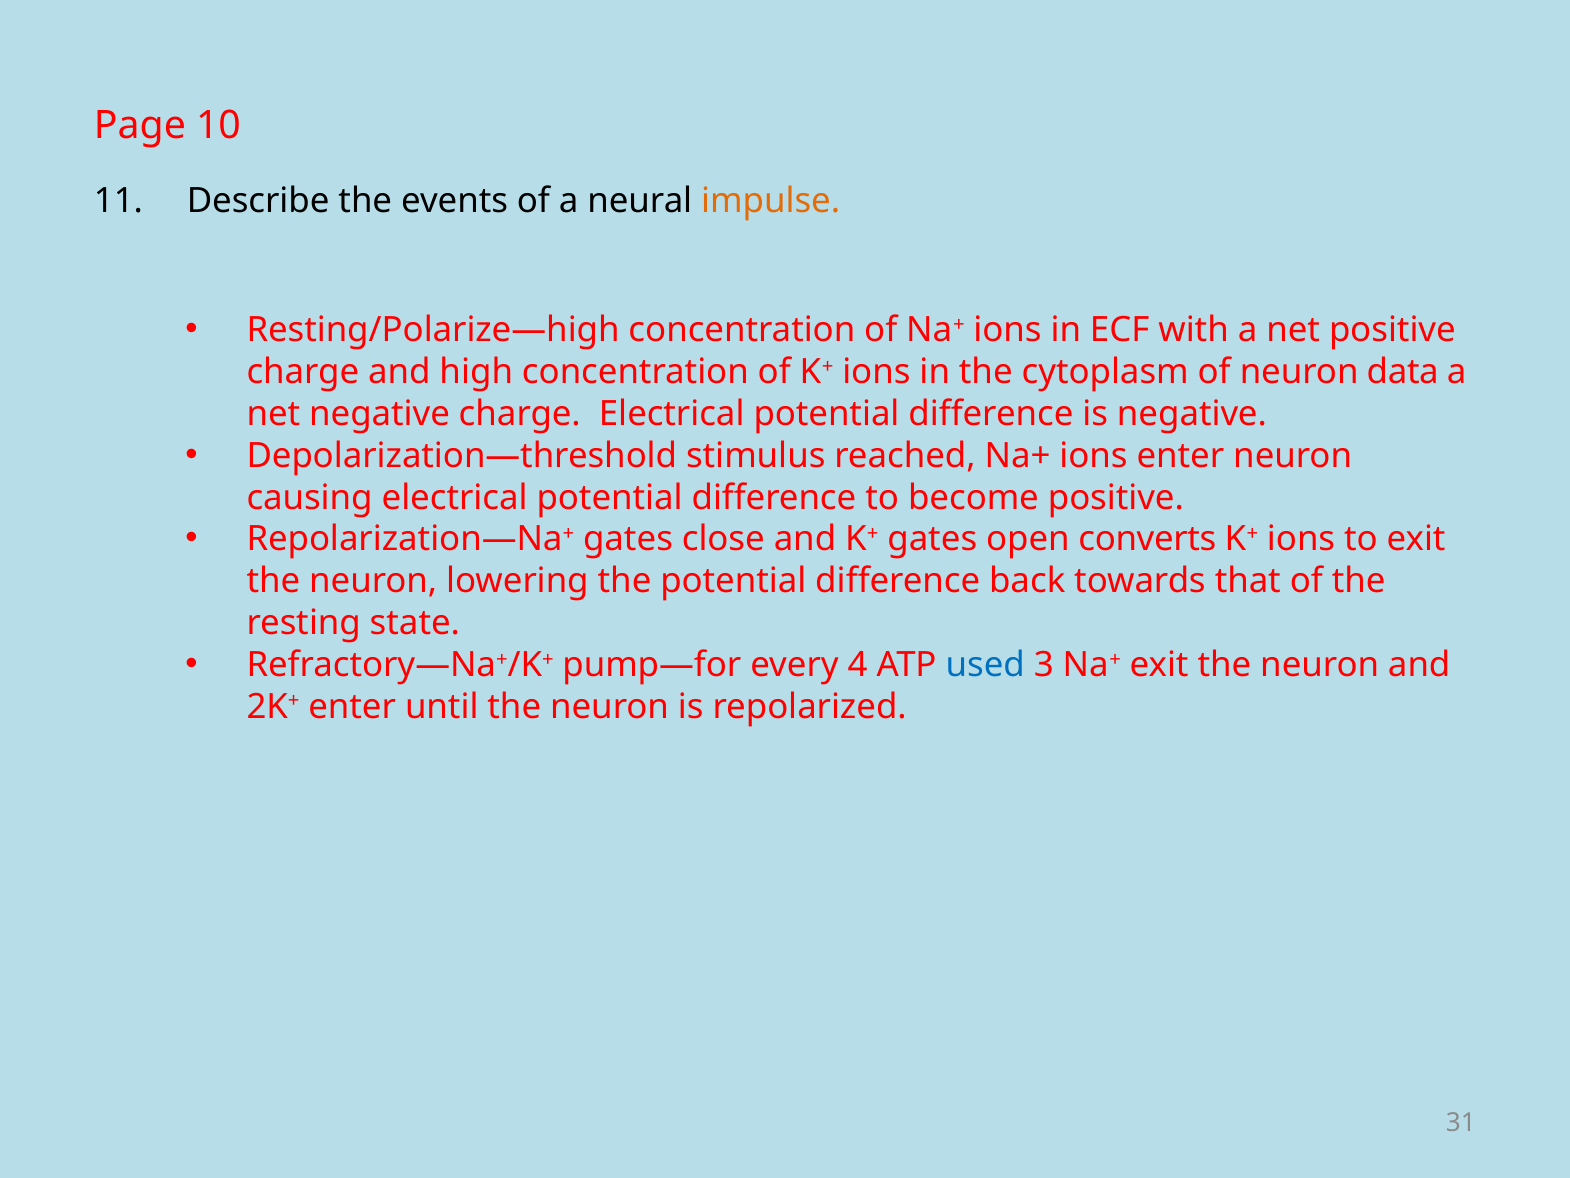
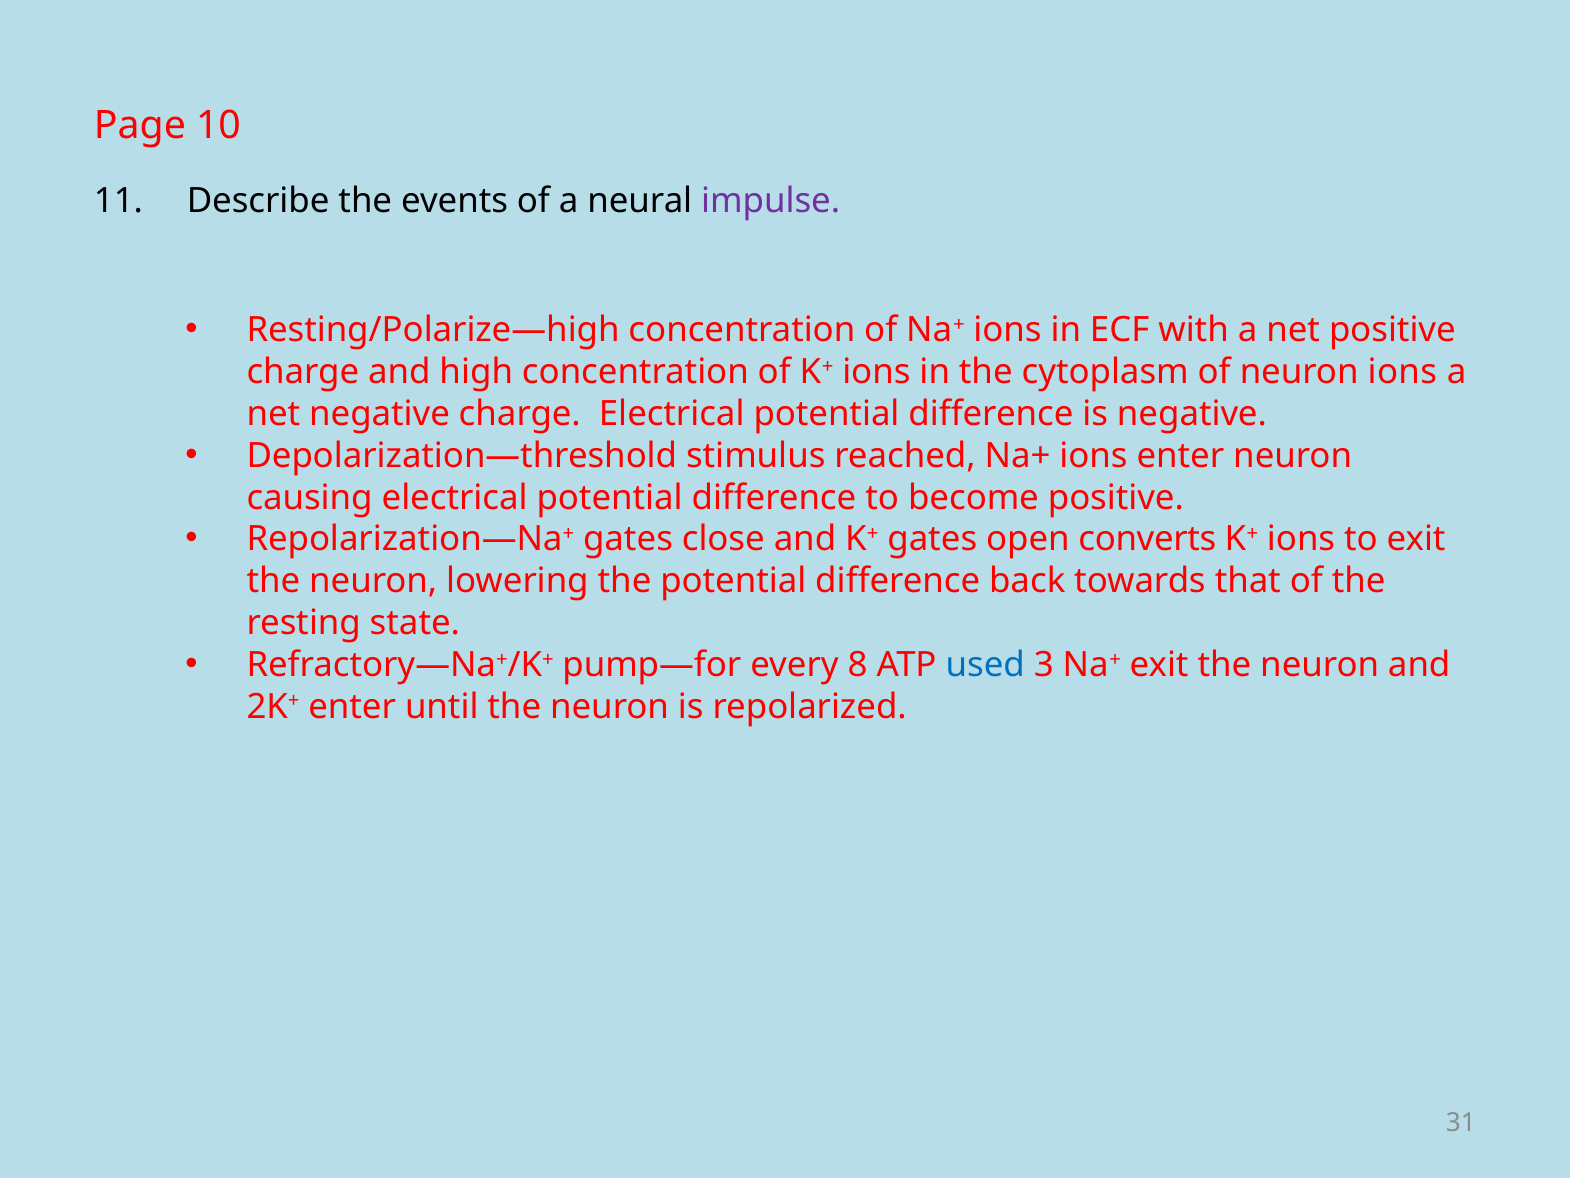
impulse colour: orange -> purple
neuron data: data -> ions
4: 4 -> 8
